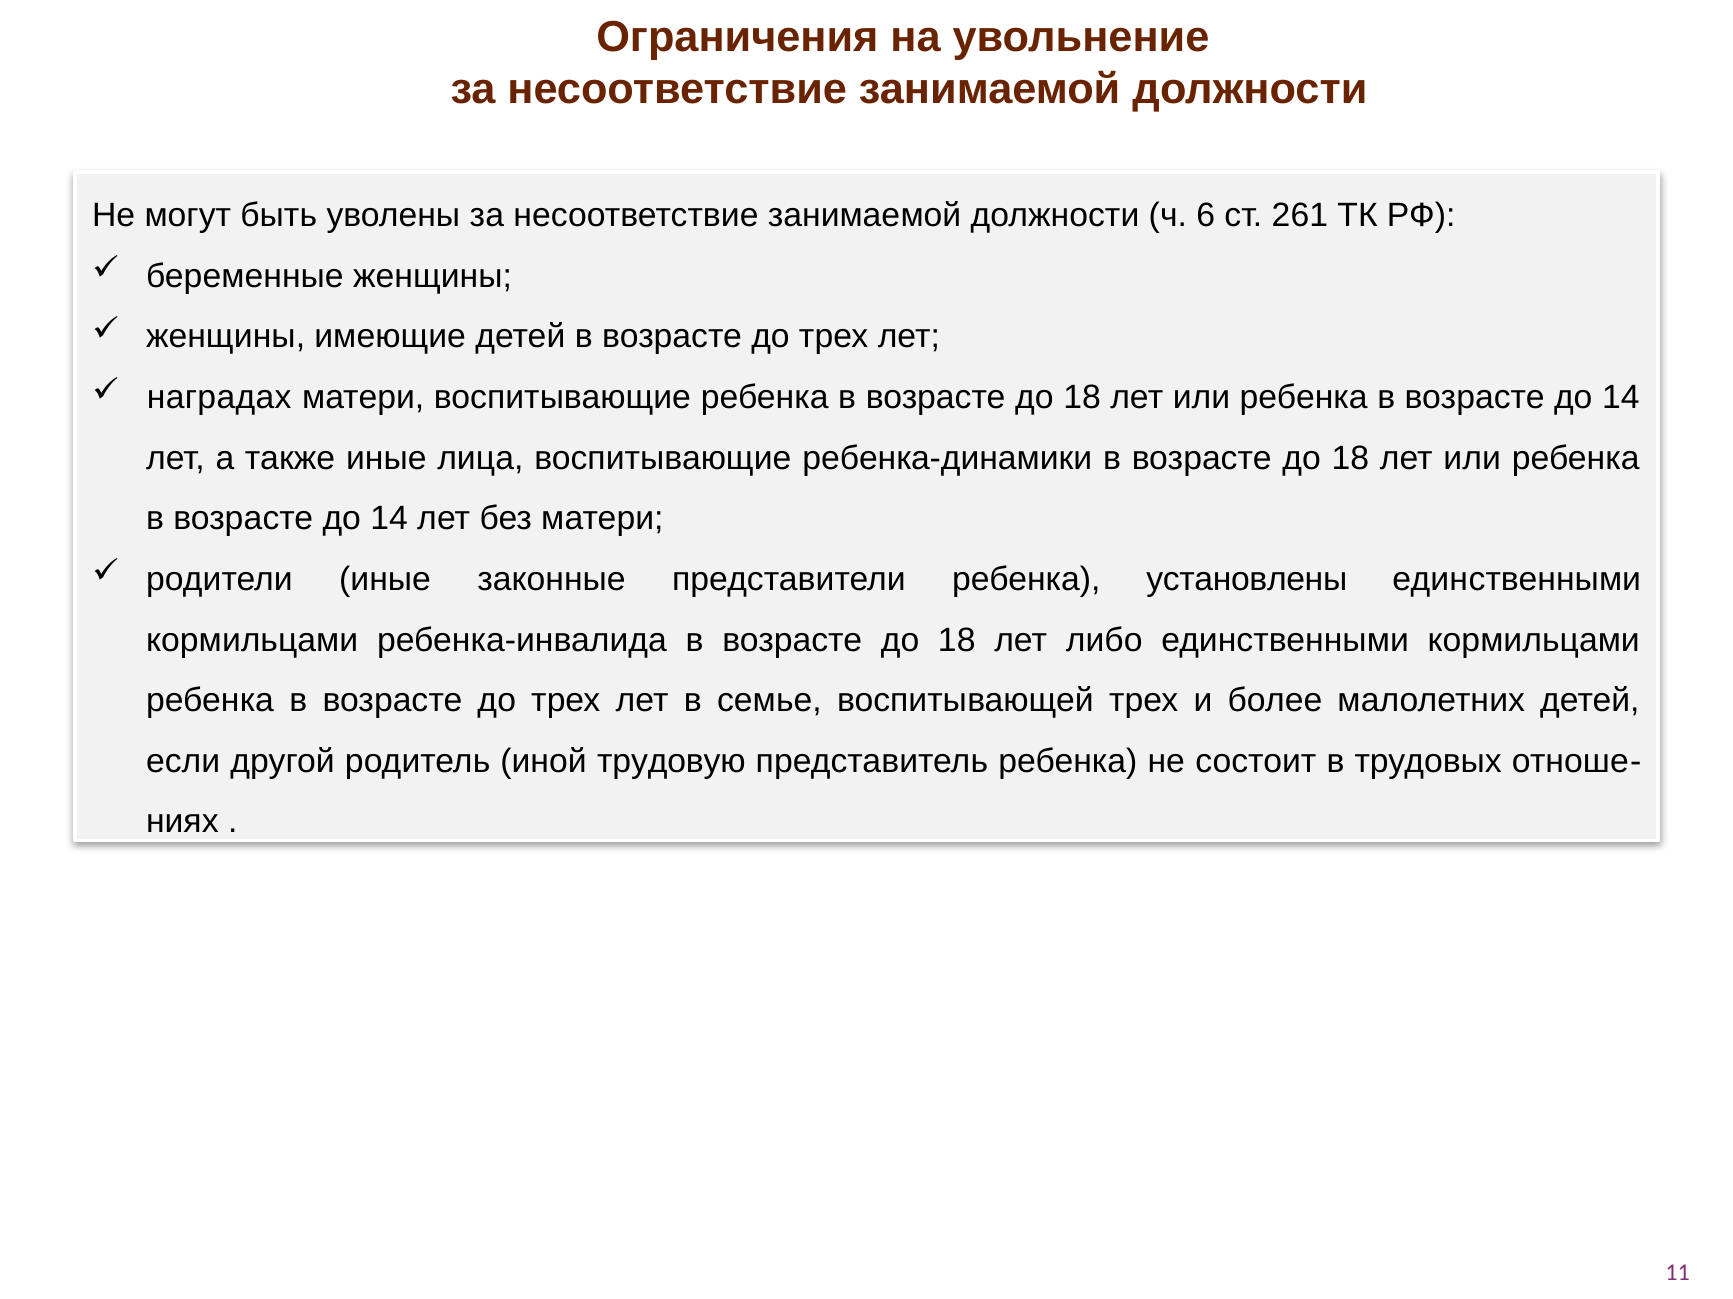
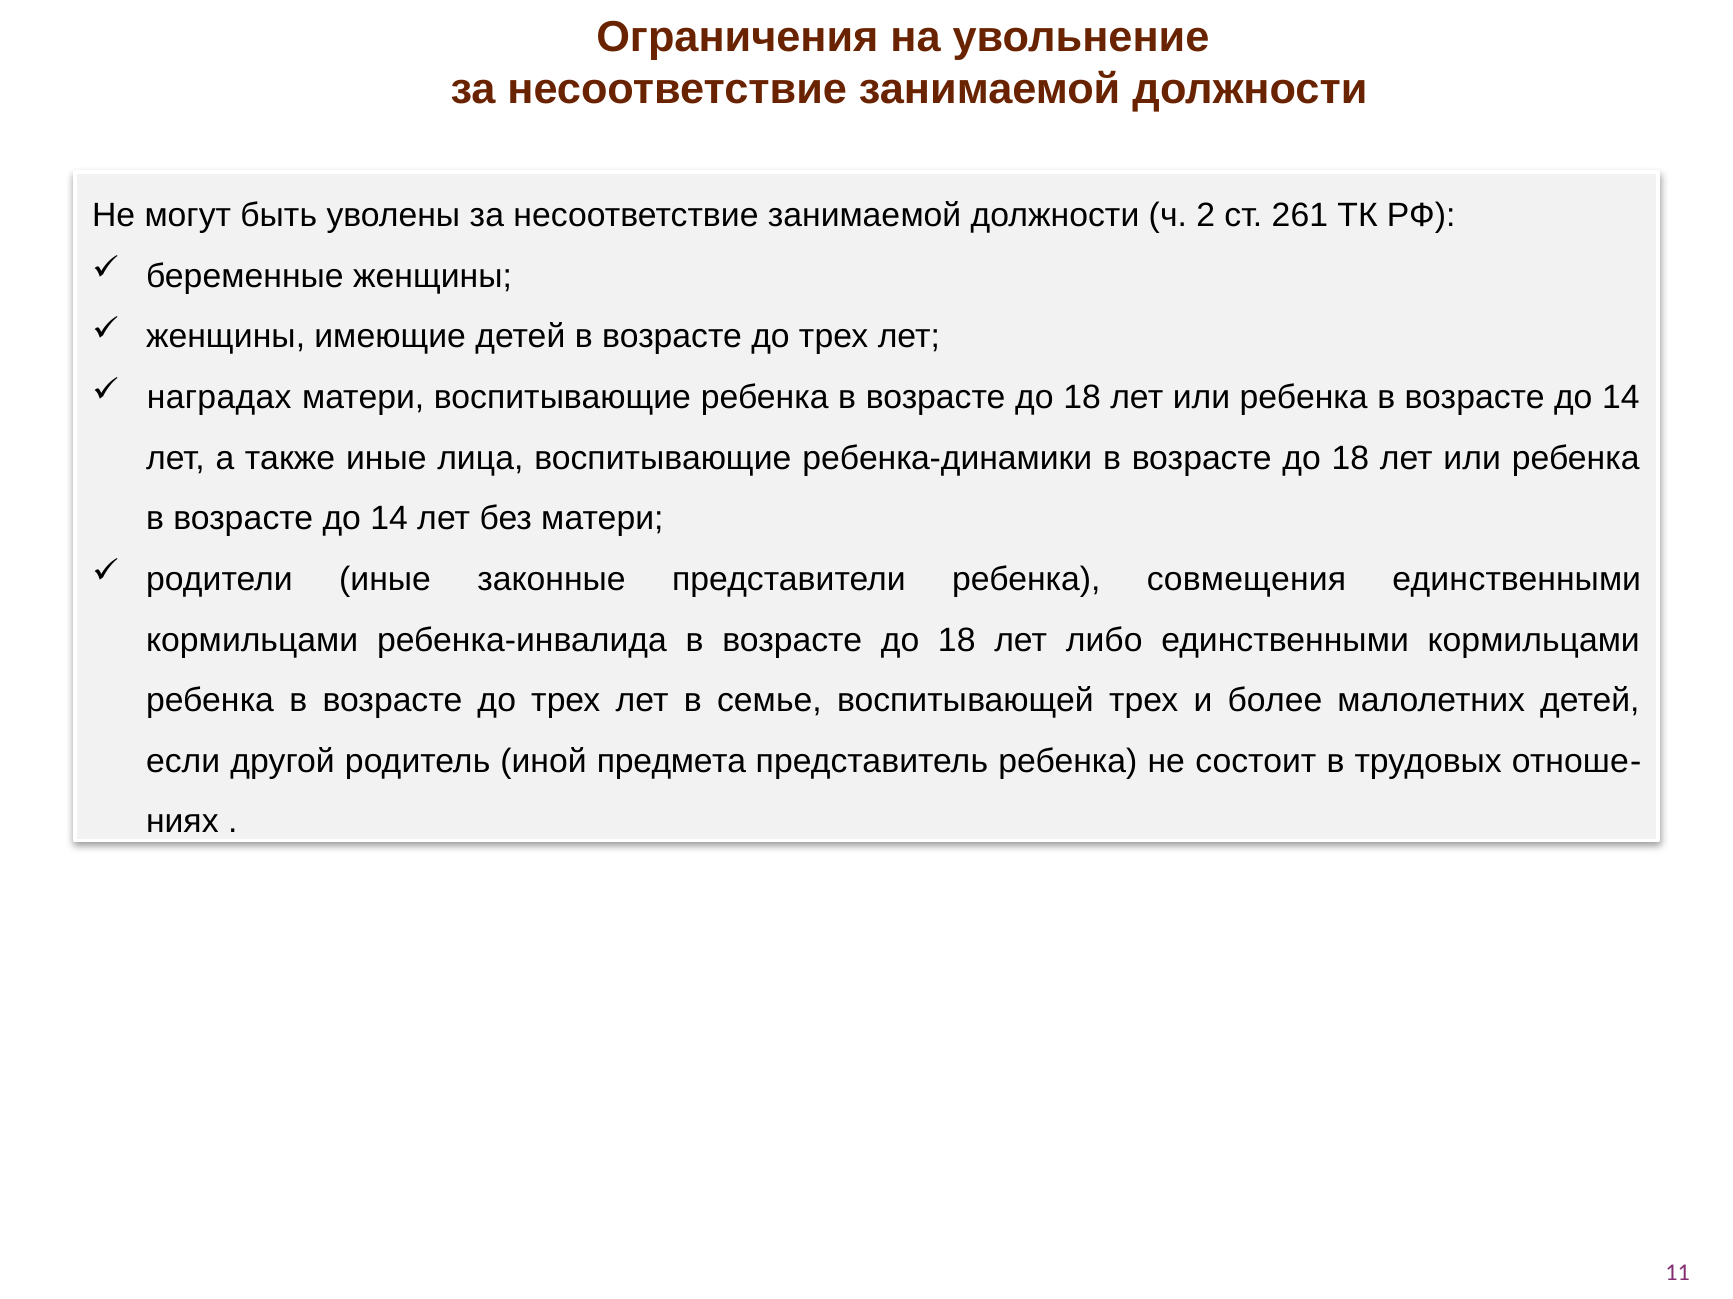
6: 6 -> 2
установлены: установлены -> совмещения
трудовую: трудовую -> предмета
